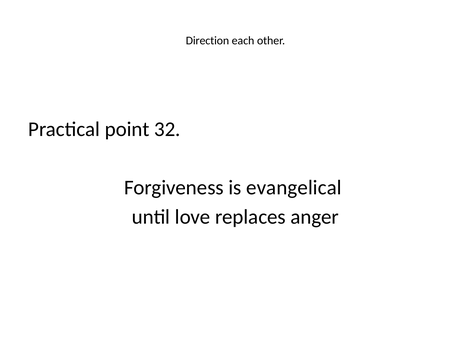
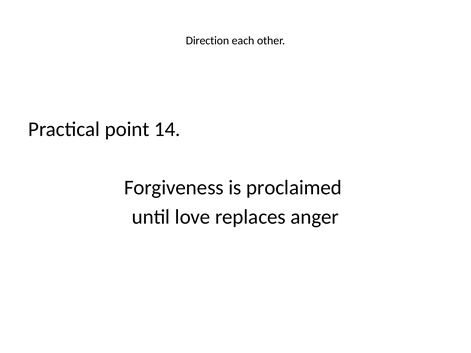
32: 32 -> 14
evangelical: evangelical -> proclaimed
